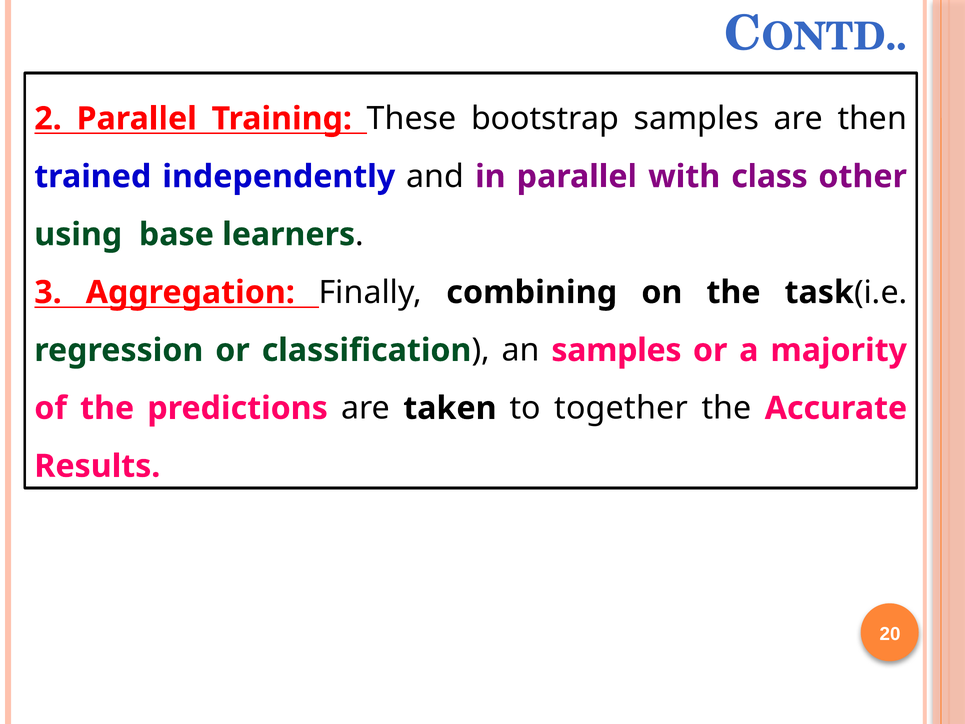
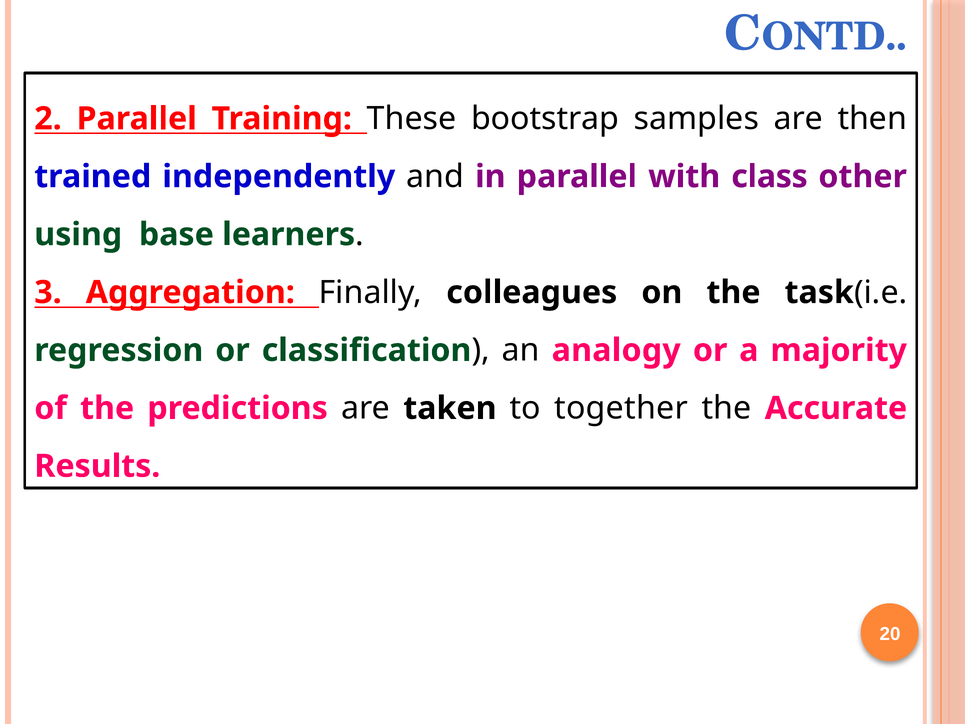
combining: combining -> colleagues
an samples: samples -> analogy
